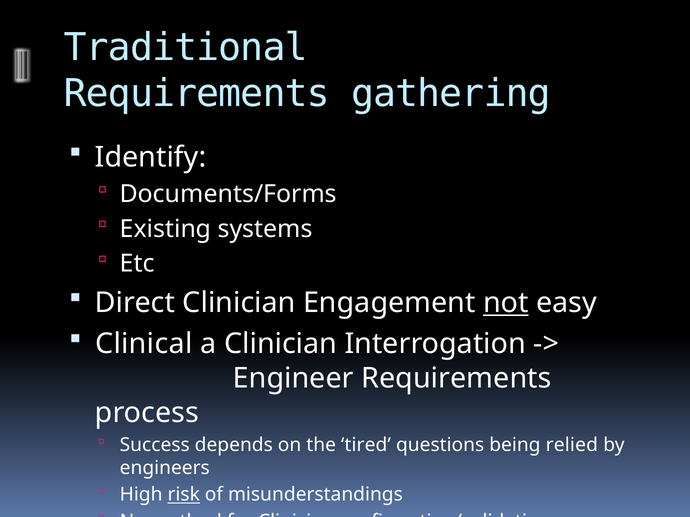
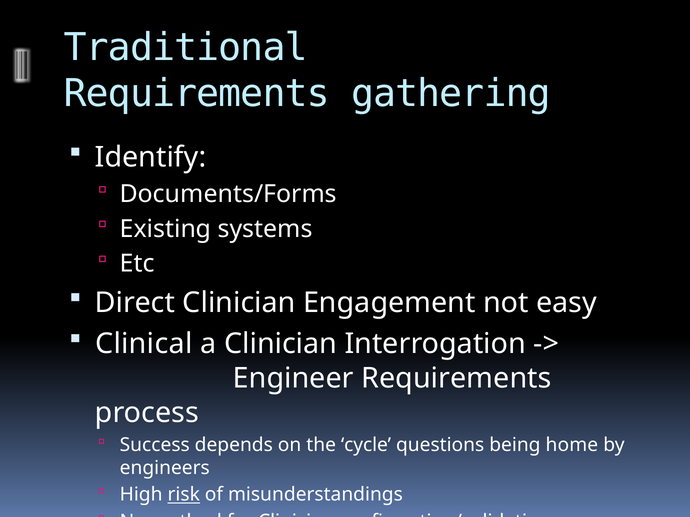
not underline: present -> none
tired: tired -> cycle
relied: relied -> home
